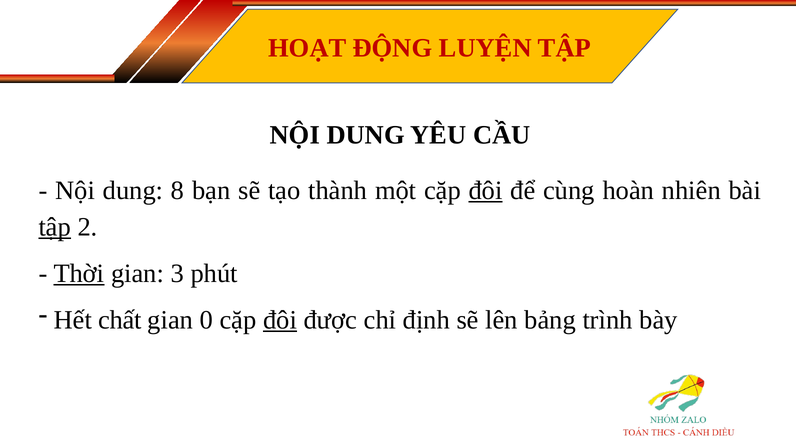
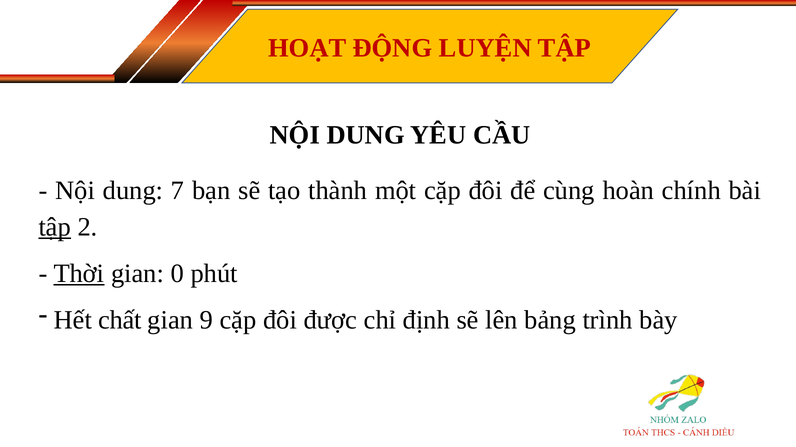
8: 8 -> 7
đôi at (486, 191) underline: present -> none
nhiên: nhiên -> chính
3: 3 -> 0
0: 0 -> 9
đôi at (280, 321) underline: present -> none
